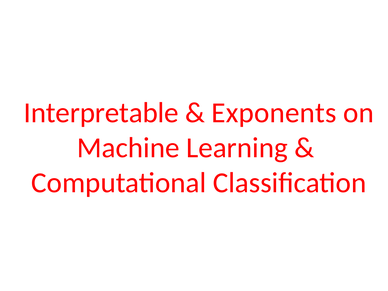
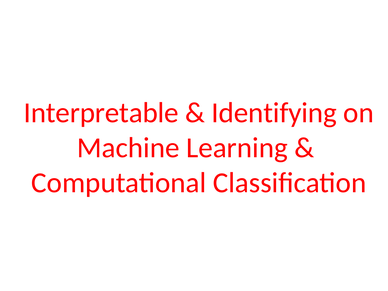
Exponents: Exponents -> Identifying
